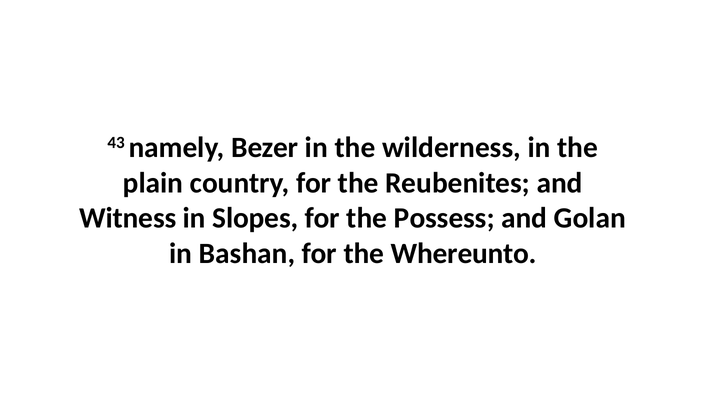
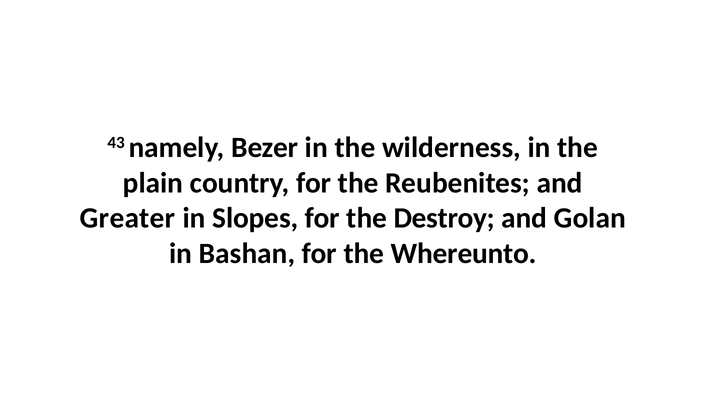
Witness: Witness -> Greater
Possess: Possess -> Destroy
